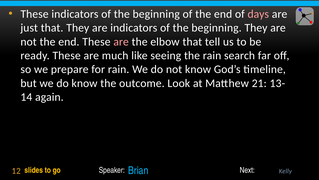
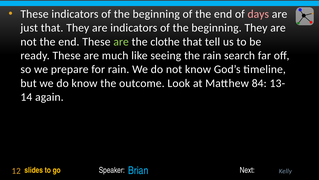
are at (121, 42) colour: pink -> light green
elbow: elbow -> clothe
21: 21 -> 84
